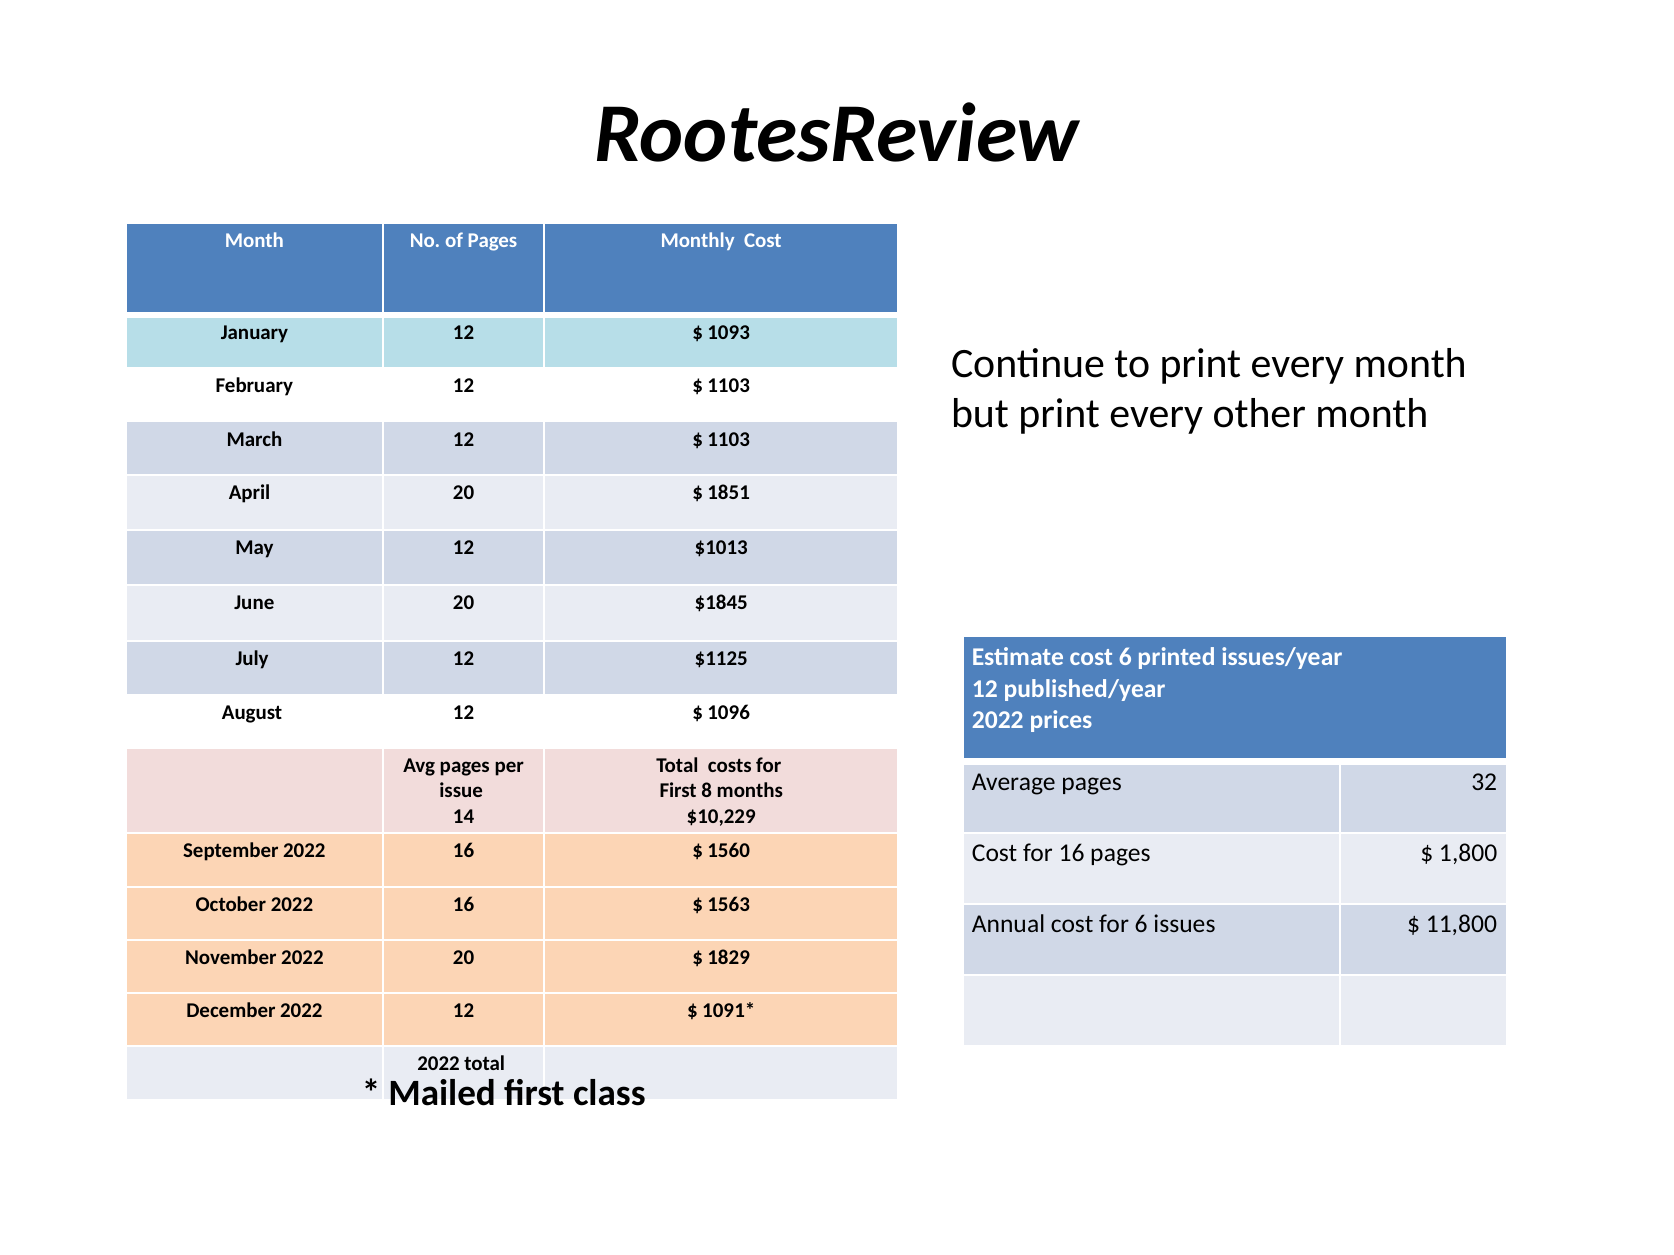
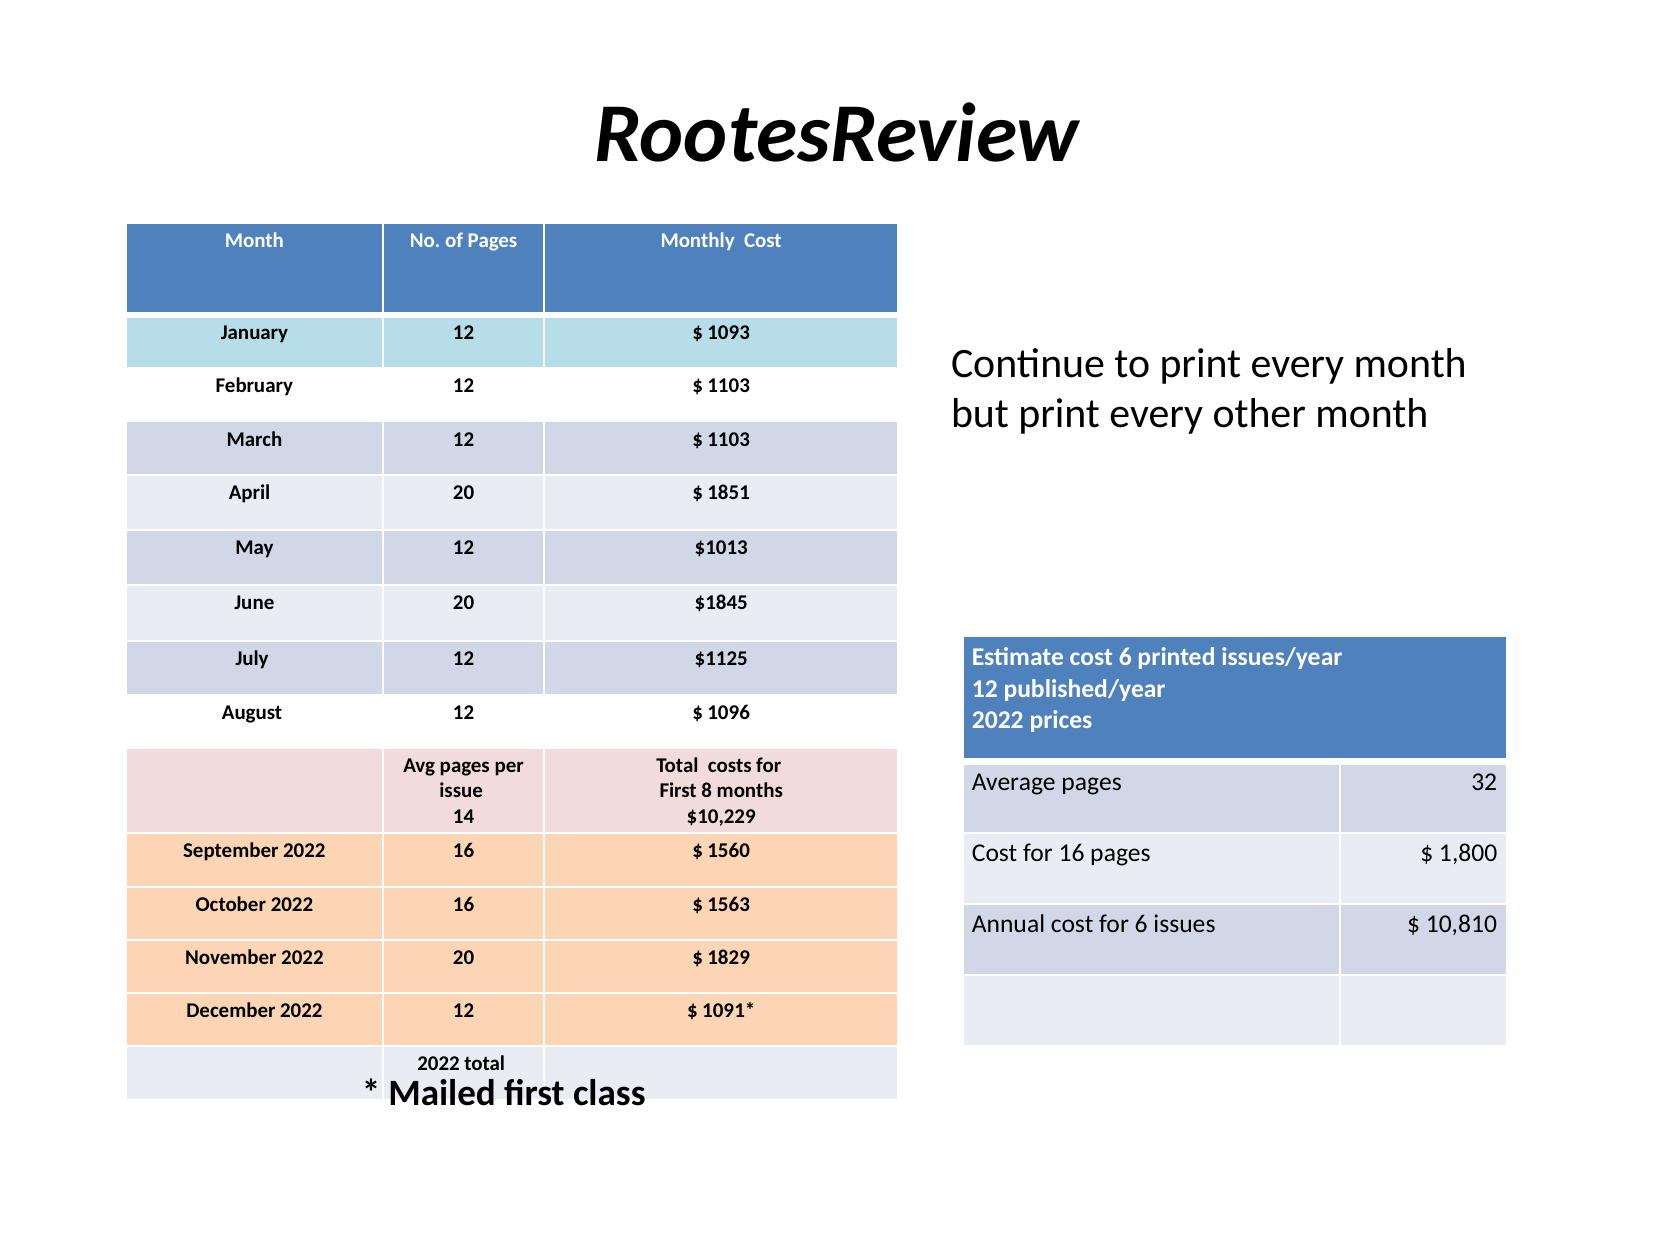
11,800: 11,800 -> 10,810
